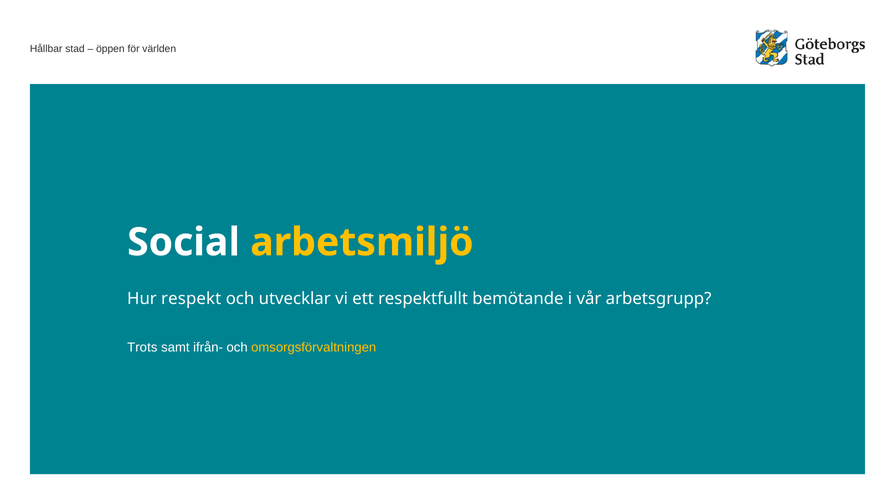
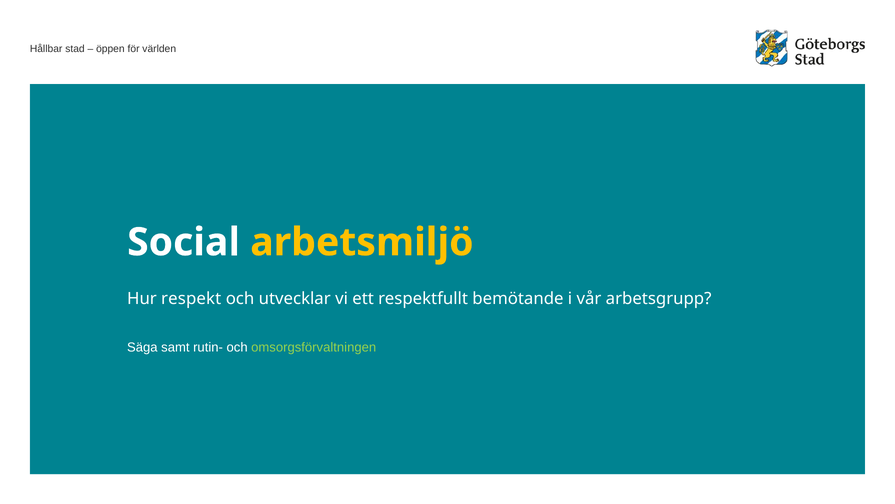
Trots: Trots -> Säga
ifrån-: ifrån- -> rutin-
omsorgsförvaltningen colour: yellow -> light green
